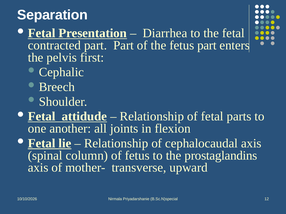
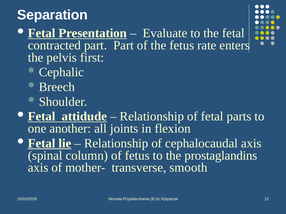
Diarrhea: Diarrhea -> Evaluate
fetus part: part -> rate
upward: upward -> smooth
